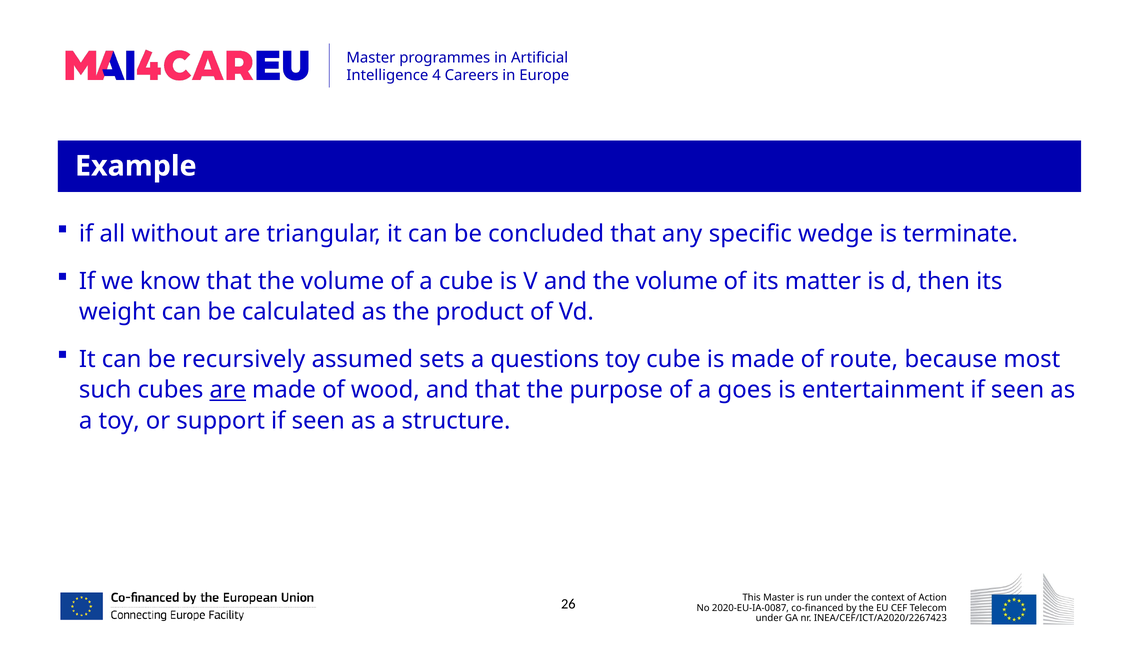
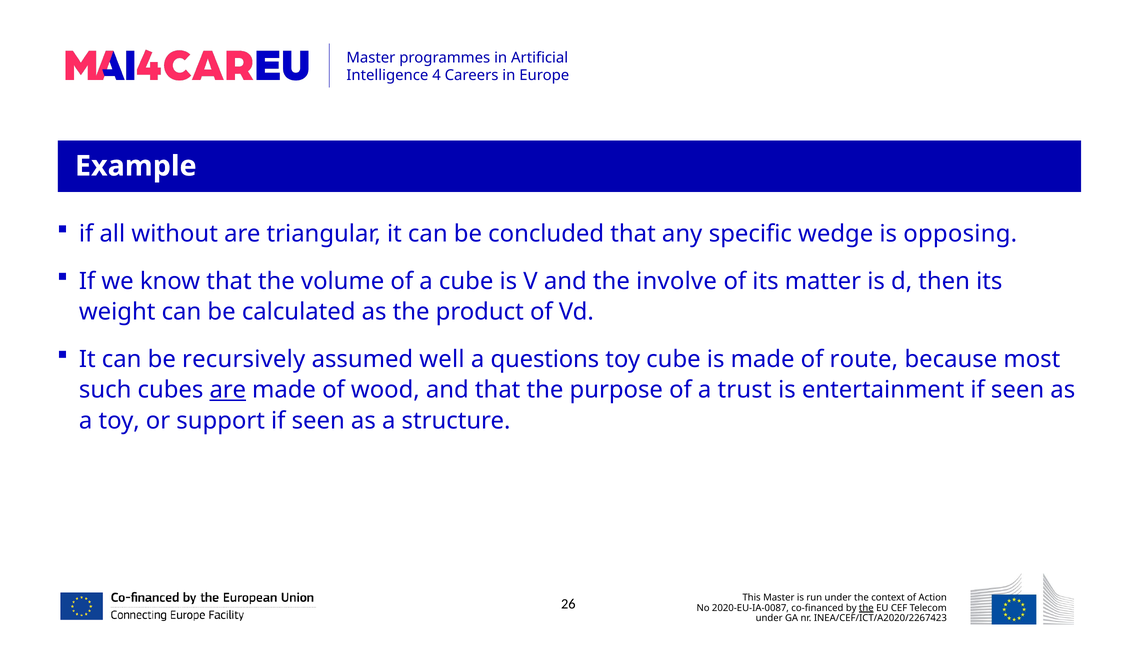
terminate: terminate -> opposing
and the volume: volume -> involve
sets: sets -> well
goes: goes -> trust
the at (866, 608) underline: none -> present
